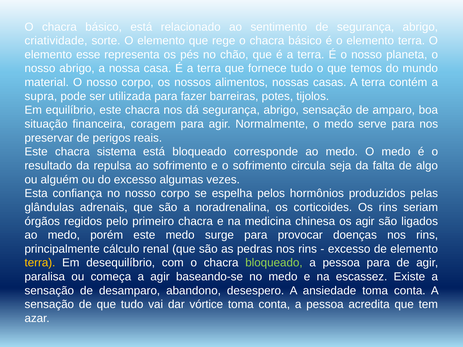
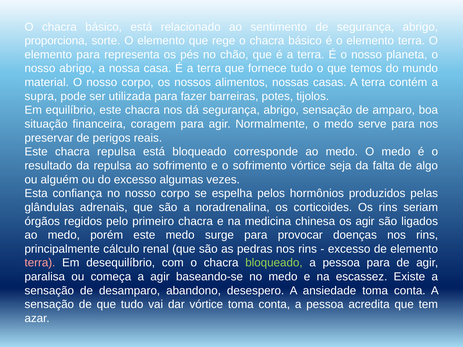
criatividade: criatividade -> proporciona
elemento esse: esse -> para
chacra sistema: sistema -> repulsa
sofrimento circula: circula -> vórtice
terra at (40, 263) colour: yellow -> pink
